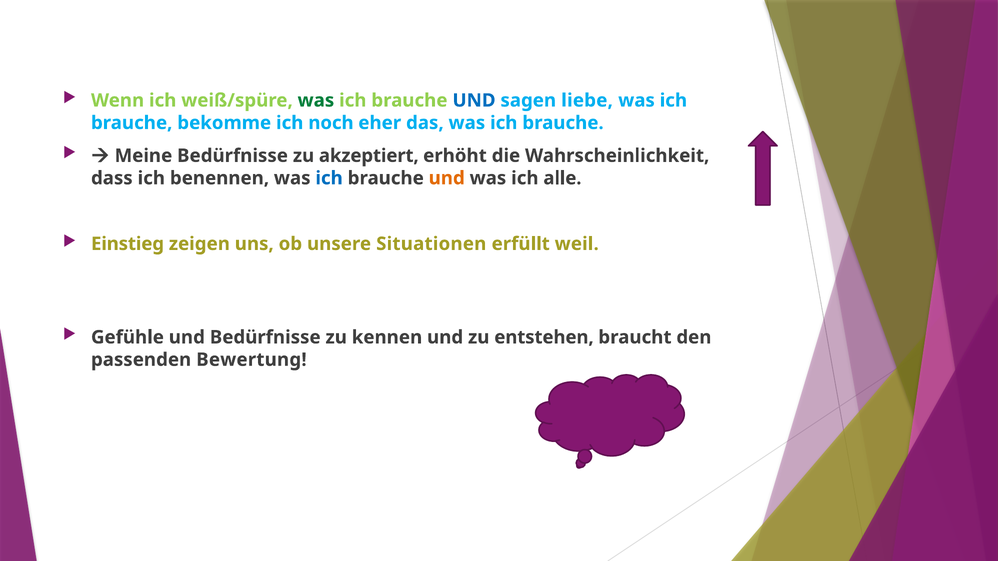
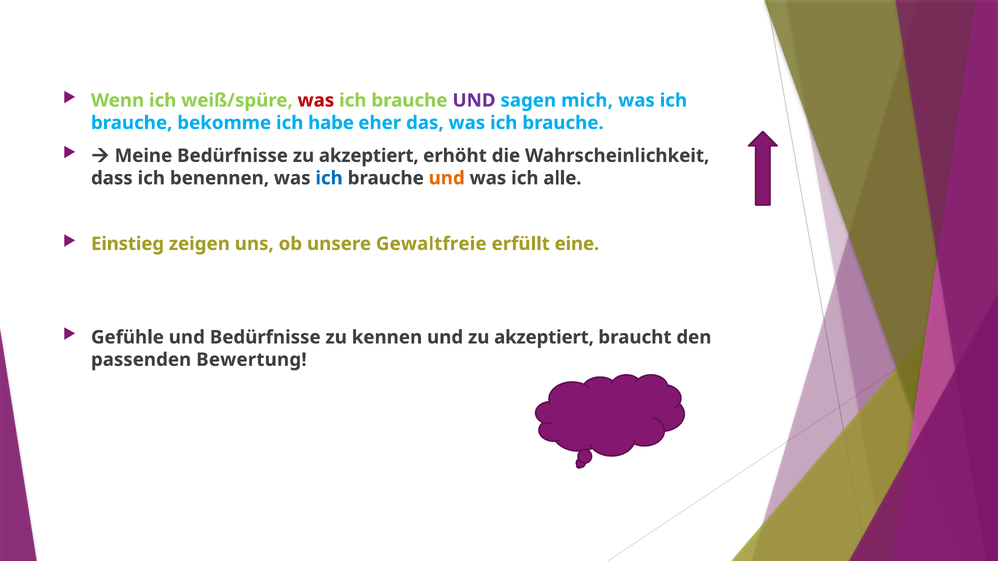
was at (316, 100) colour: green -> red
UND at (474, 100) colour: blue -> purple
liebe: liebe -> mich
noch: noch -> habe
Situationen: Situationen -> Gewaltfreie
weil: weil -> eine
und zu entstehen: entstehen -> akzeptiert
